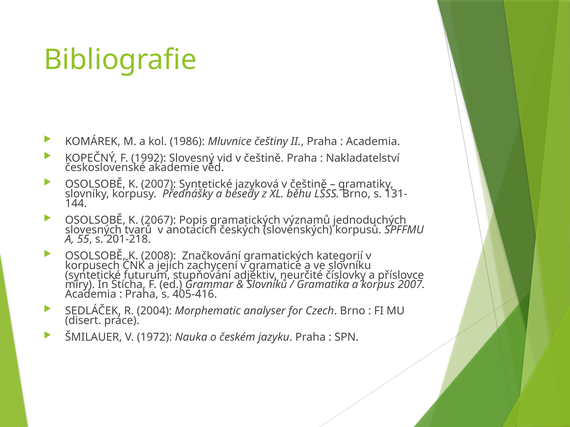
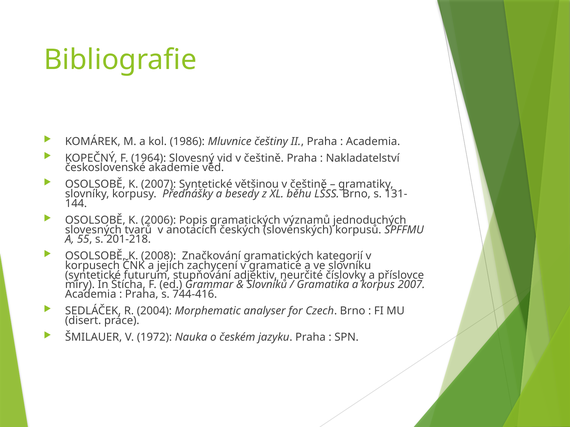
1992: 1992 -> 1964
jazyková: jazyková -> většinou
2067: 2067 -> 2006
405-416: 405-416 -> 744-416
